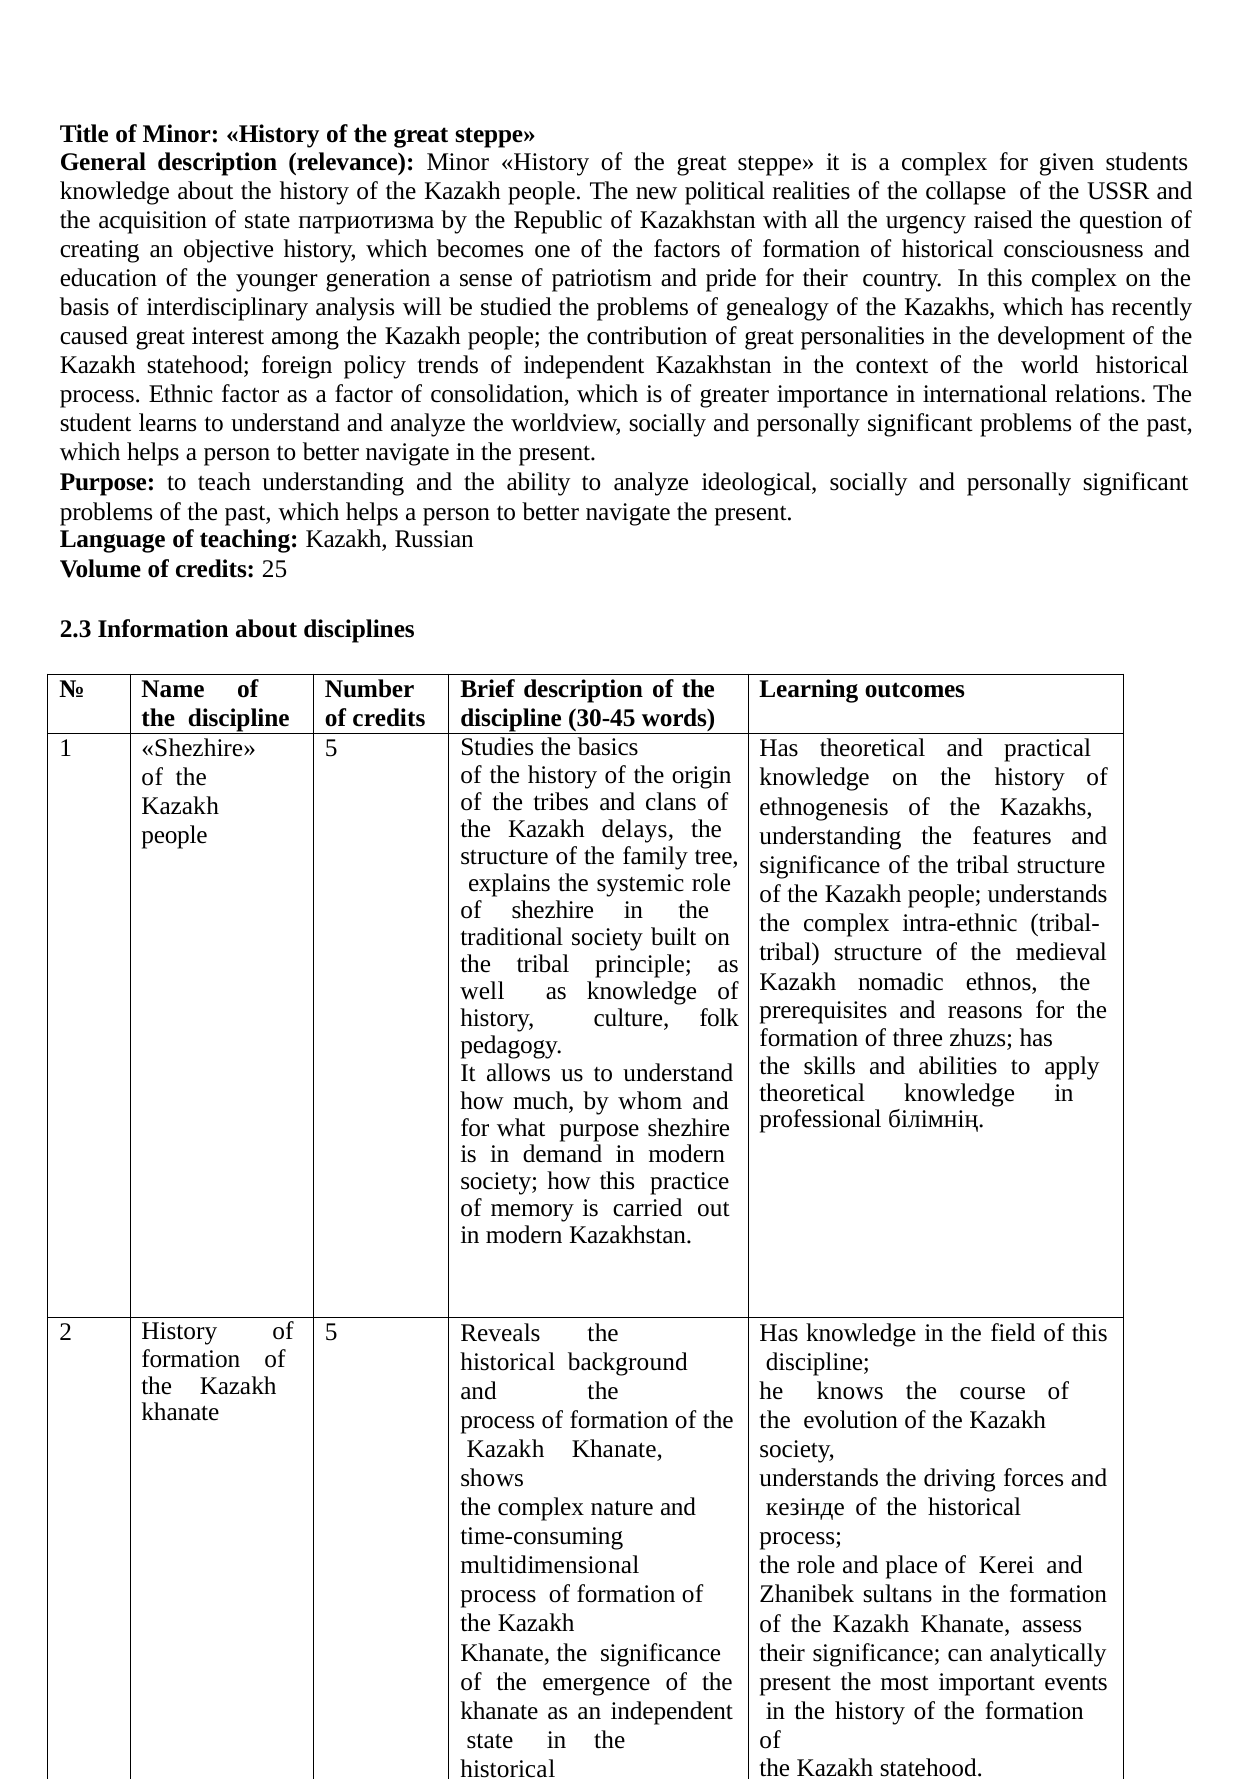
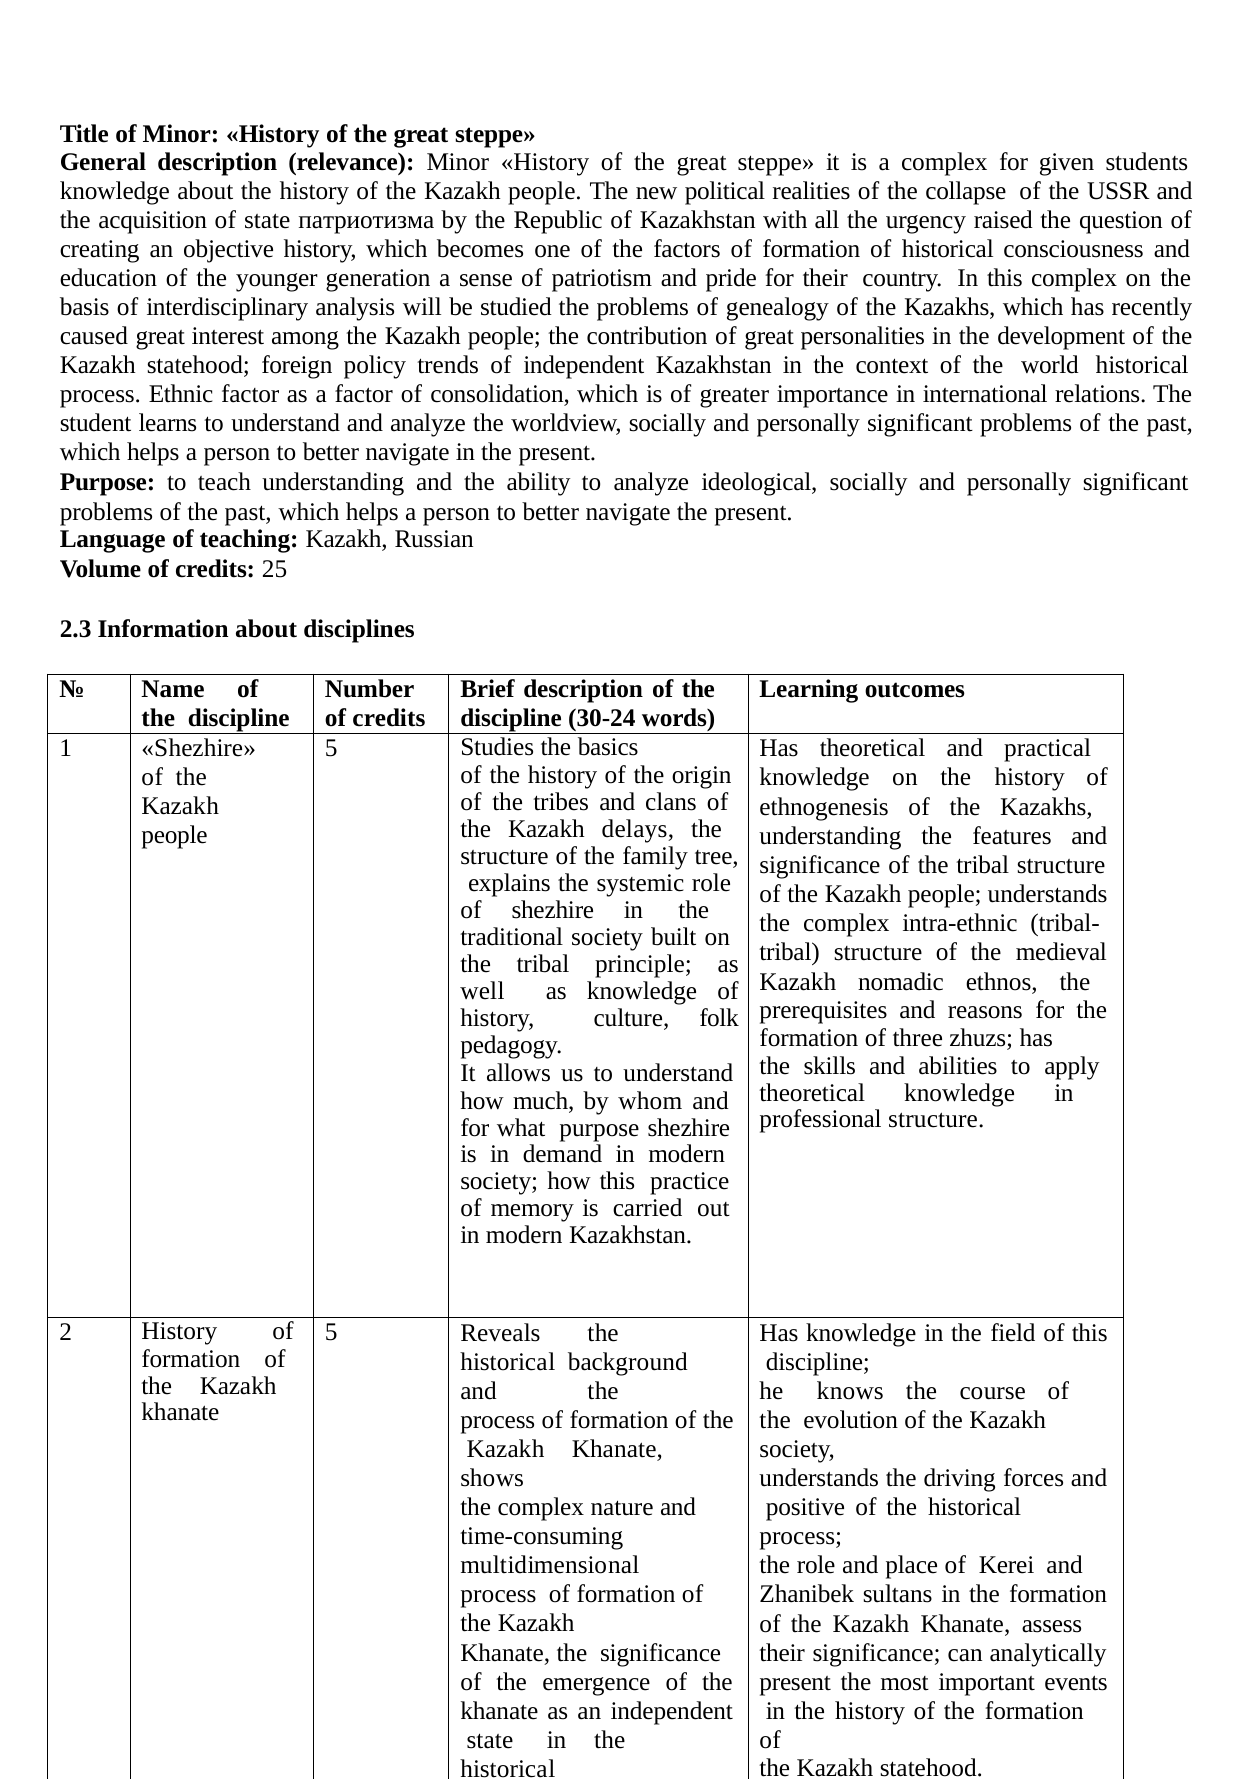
30-45: 30-45 -> 30-24
professional білімнің: білімнің -> structure
кезінде: кезінде -> positive
